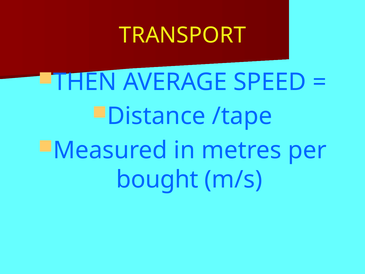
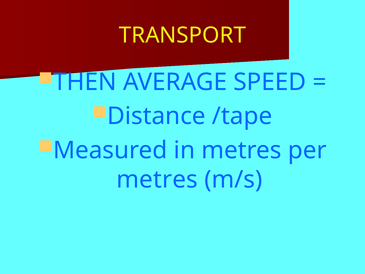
bought at (157, 179): bought -> metres
